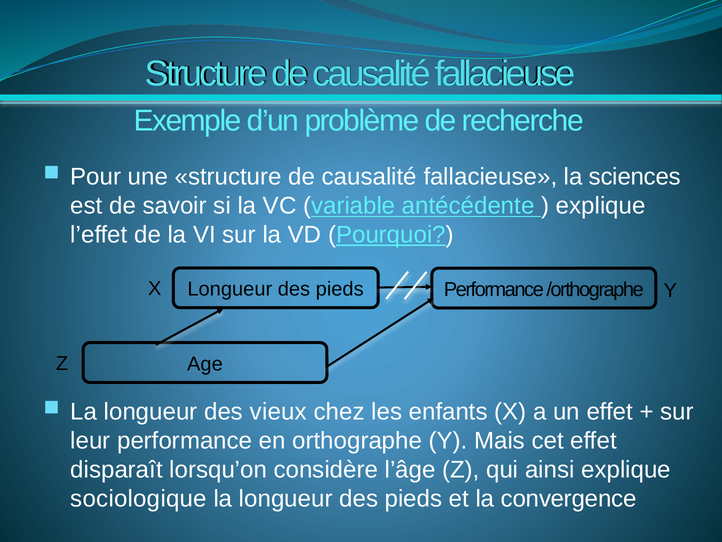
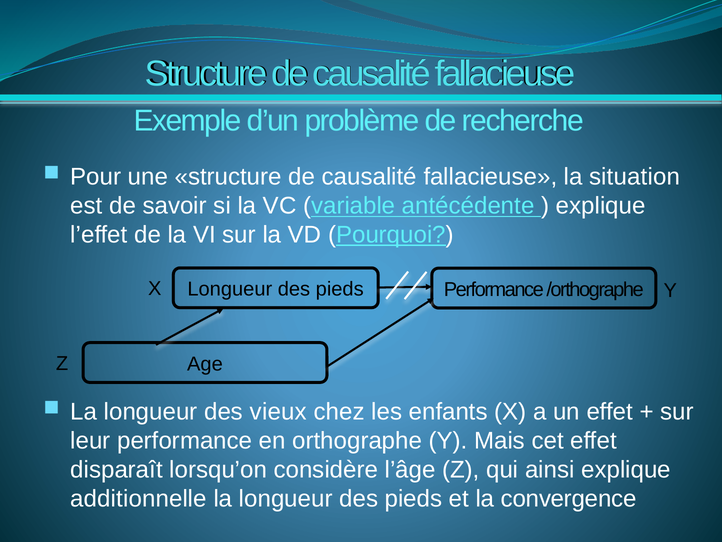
sciences: sciences -> situation
sociologique: sociologique -> additionnelle
